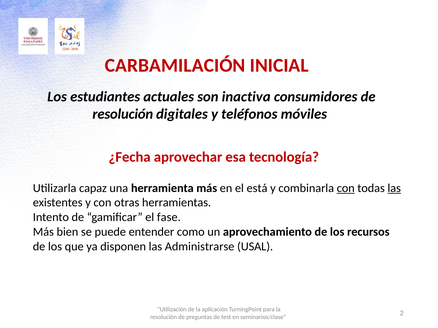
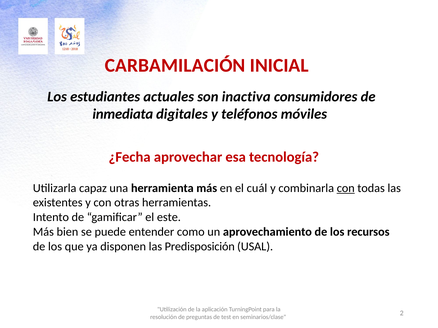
resolución at (123, 114): resolución -> inmediata
está: está -> cuál
las at (394, 188) underline: present -> none
fase: fase -> este
Administrarse: Administrarse -> Predisposición
